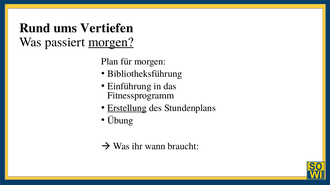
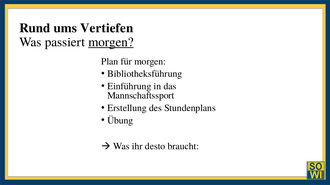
Fitnessprogramm: Fitnessprogramm -> Mannschaftssport
Erstellung underline: present -> none
wann: wann -> desto
